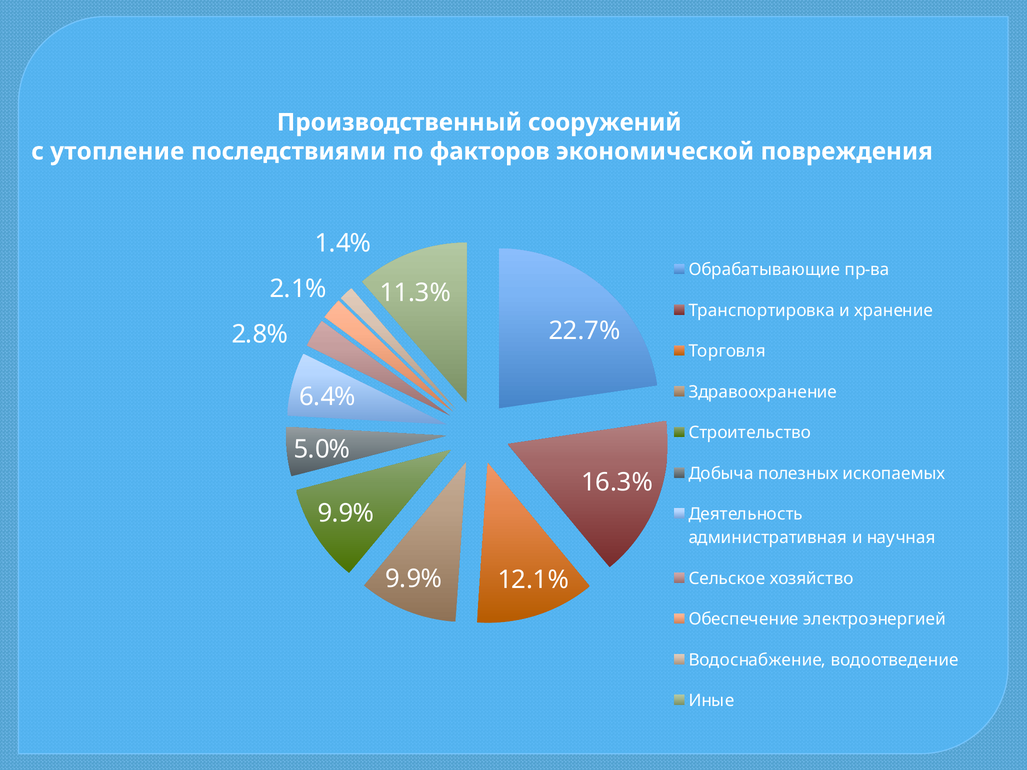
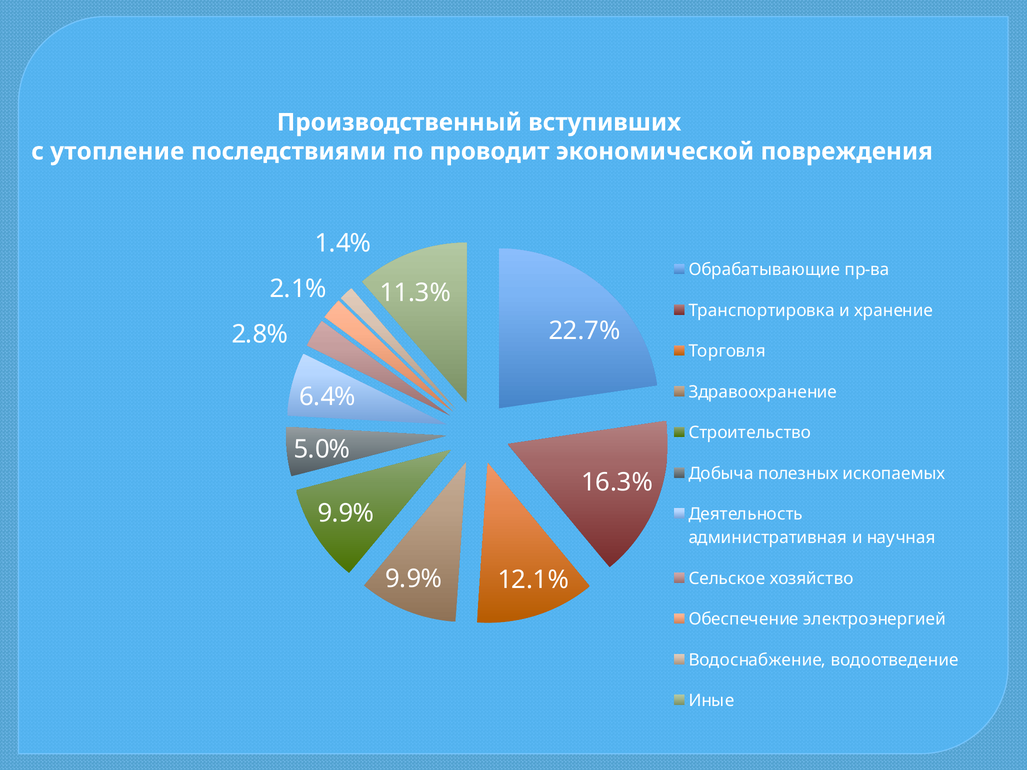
сооружений: сооружений -> вступивших
факторов: факторов -> проводит
